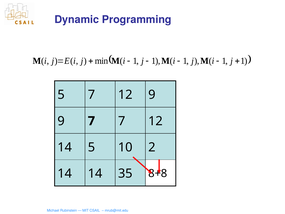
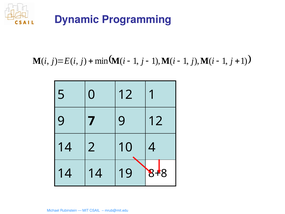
5 7: 7 -> 0
12 9: 9 -> 1
7 7: 7 -> 9
14 5: 5 -> 2
2: 2 -> 4
35: 35 -> 19
